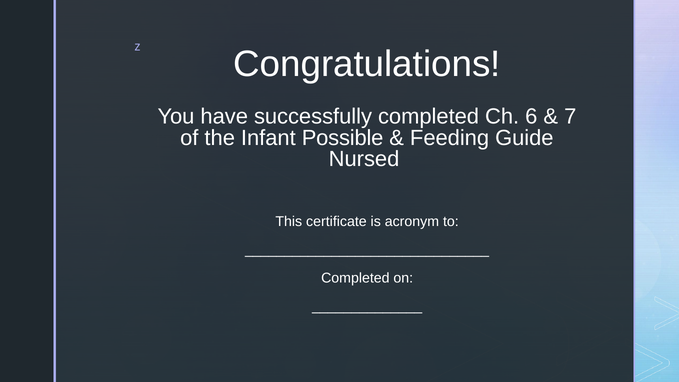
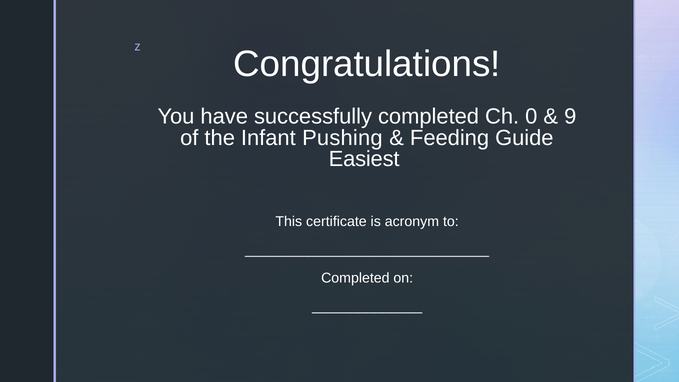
6: 6 -> 0
7: 7 -> 9
Possible: Possible -> Pushing
Nursed: Nursed -> Easiest
